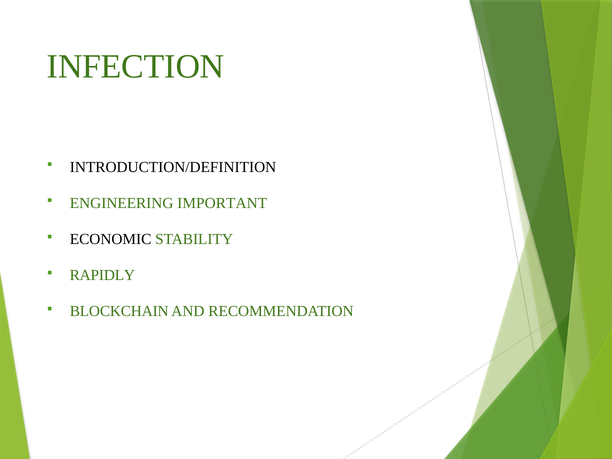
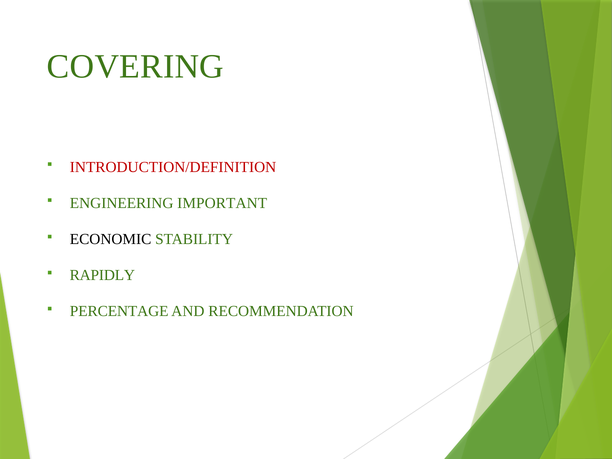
INFECTION: INFECTION -> COVERING
INTRODUCTION/DEFINITION colour: black -> red
BLOCKCHAIN: BLOCKCHAIN -> PERCENTAGE
